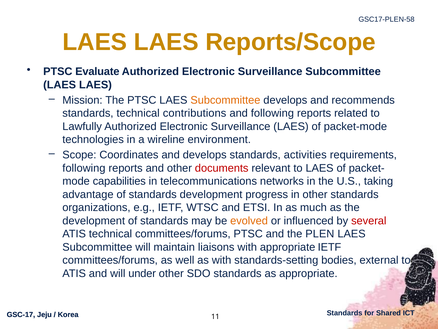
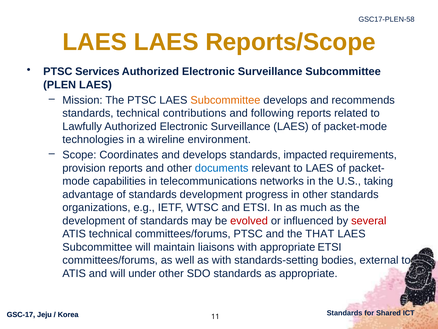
Evaluate: Evaluate -> Services
LAES at (60, 85): LAES -> PLEN
activities: activities -> impacted
following at (84, 168): following -> provision
documents colour: red -> blue
evolved colour: orange -> red
PLEN: PLEN -> THAT
appropriate IETF: IETF -> ETSI
